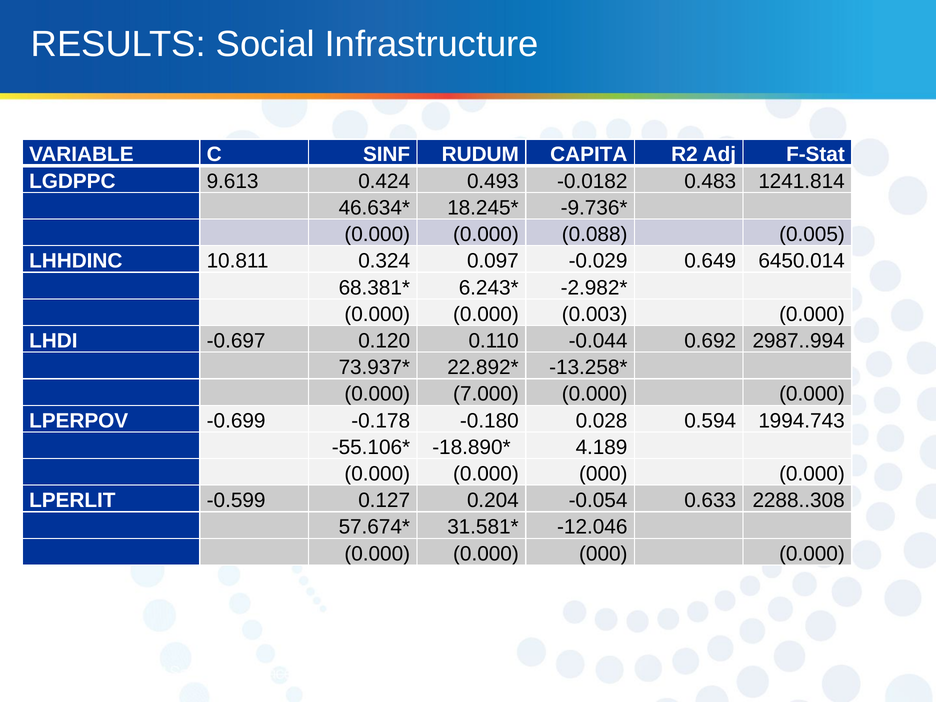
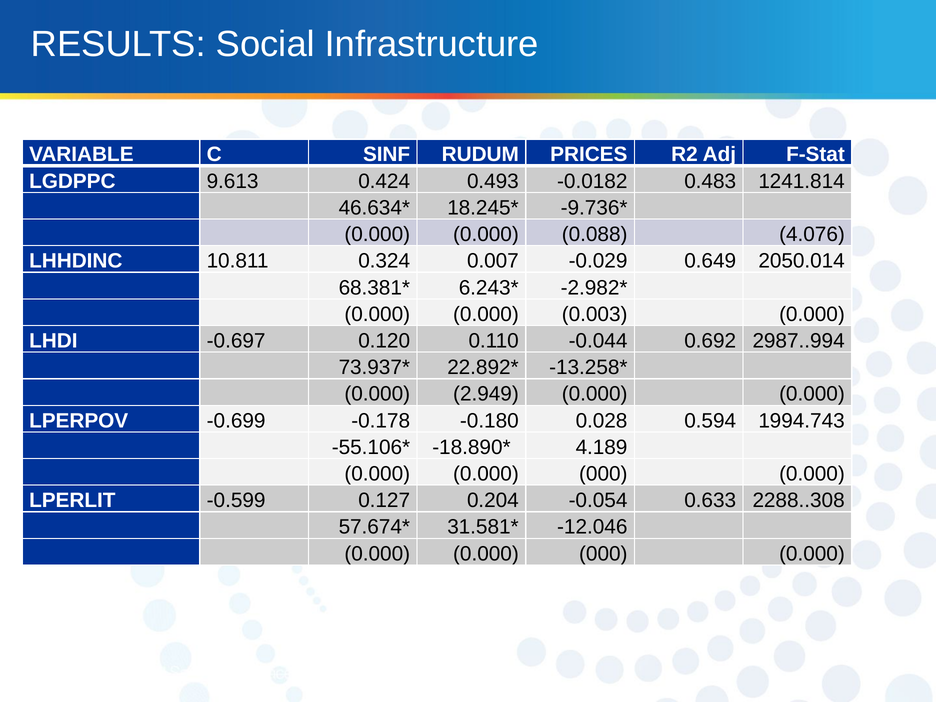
CAPITA: CAPITA -> PRICES
0.005: 0.005 -> 4.076
0.097: 0.097 -> 0.007
6450.014: 6450.014 -> 2050.014
7.000: 7.000 -> 2.949
